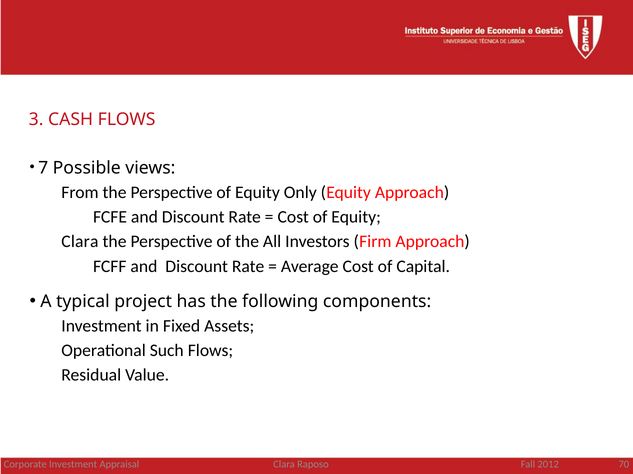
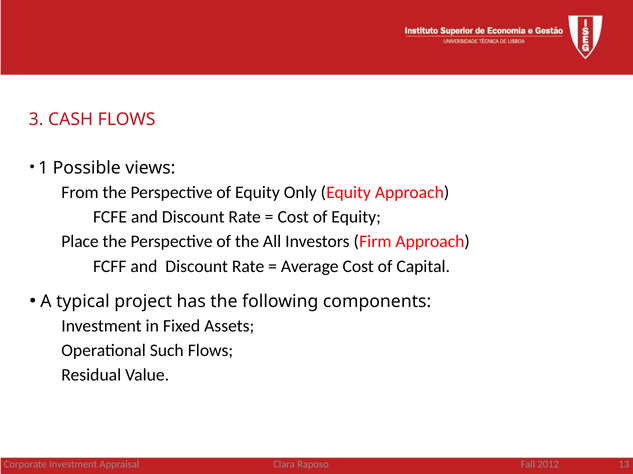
7: 7 -> 1
Clara at (80, 242): Clara -> Place
70: 70 -> 13
